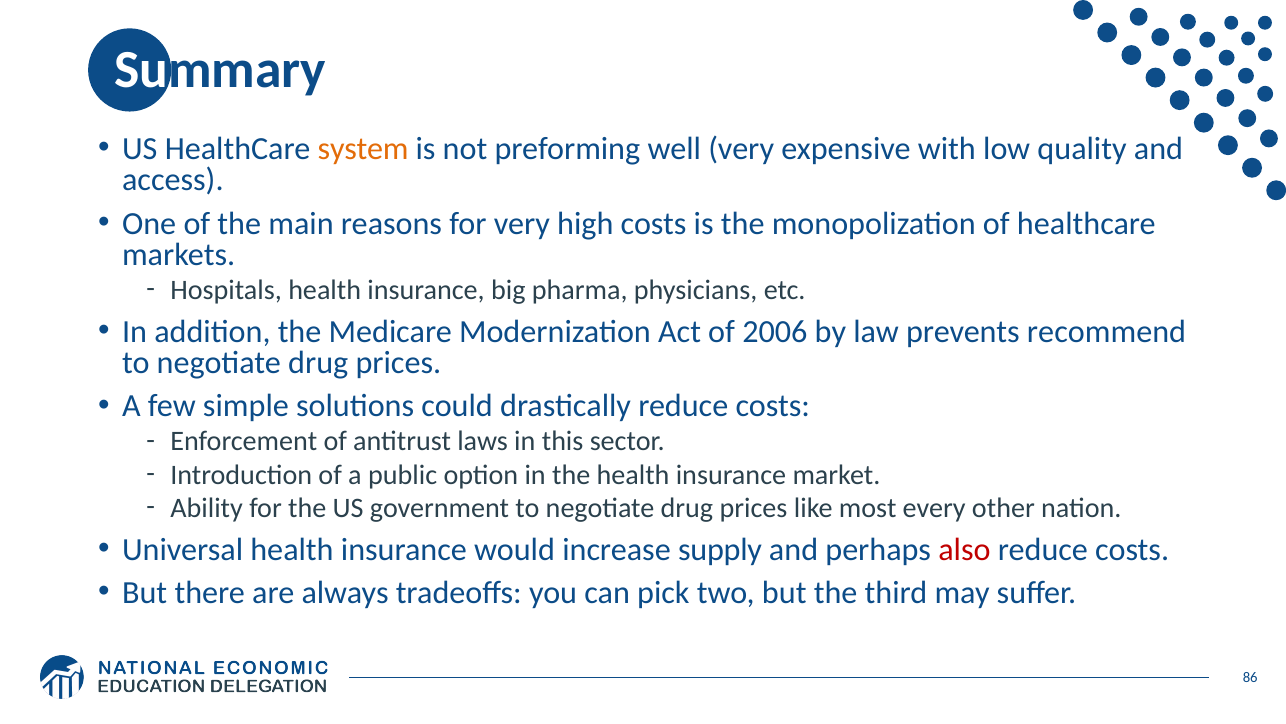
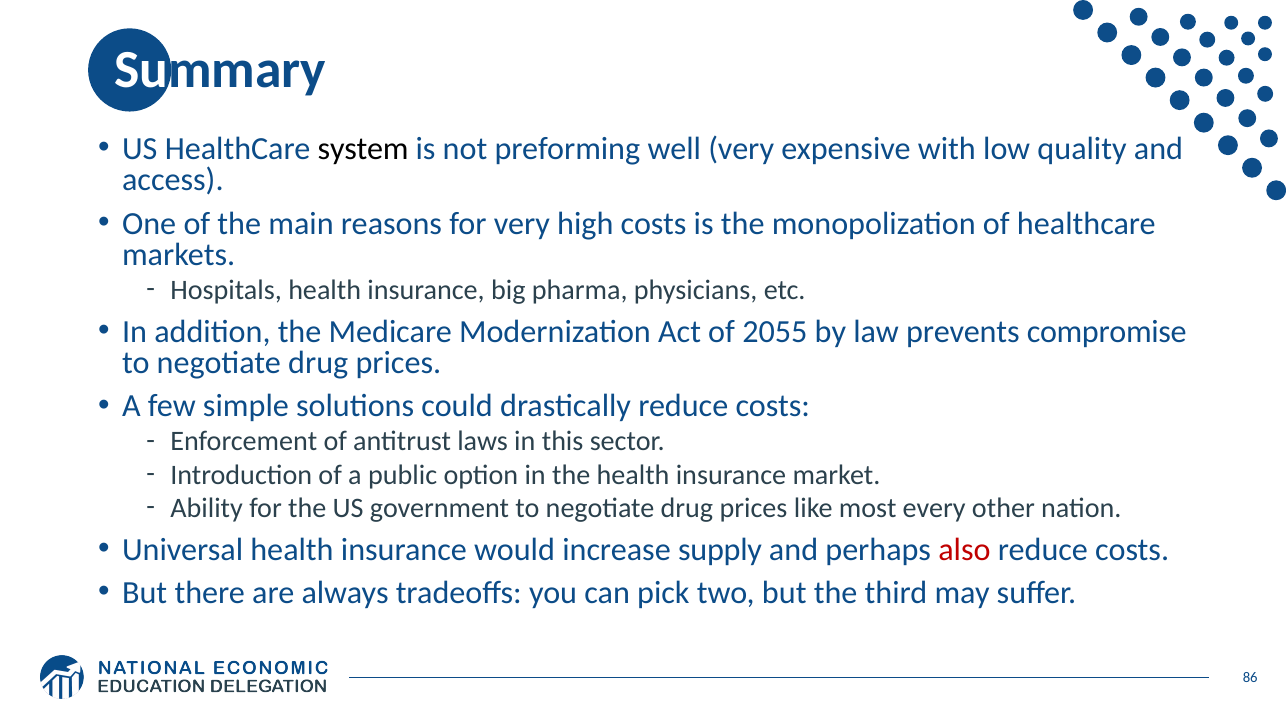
system colour: orange -> black
2006: 2006 -> 2055
recommend: recommend -> compromise
